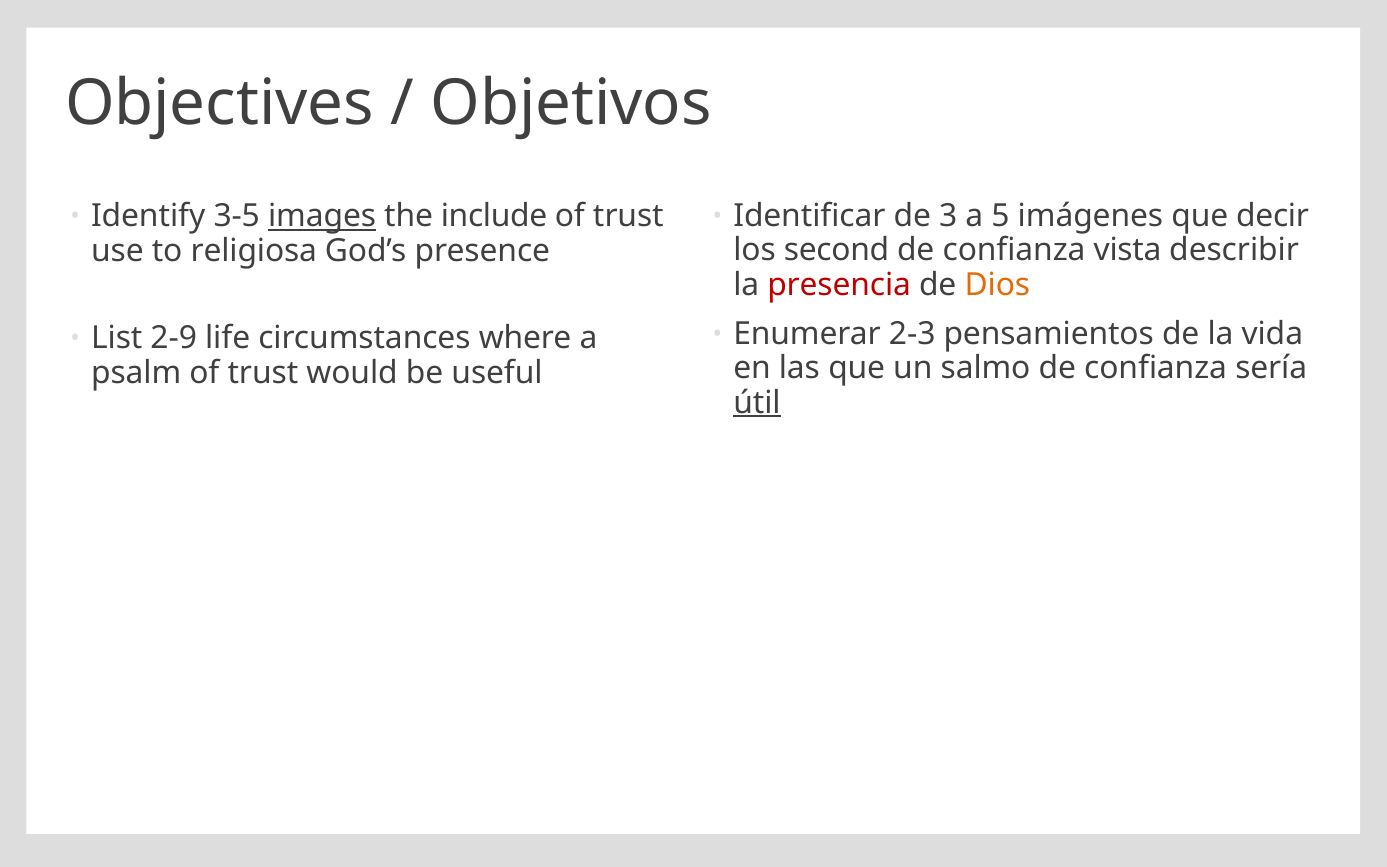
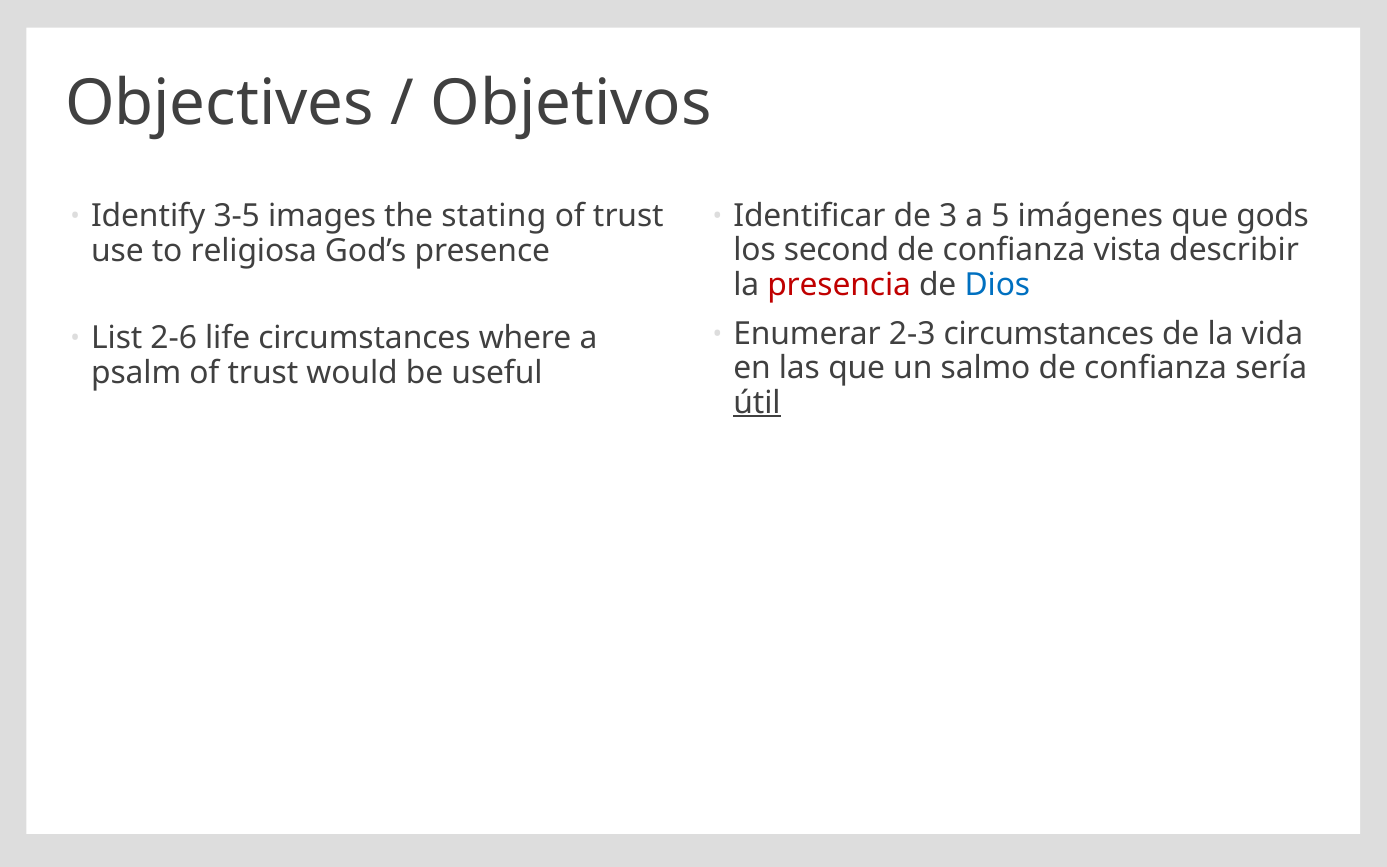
images underline: present -> none
include: include -> stating
decir: decir -> gods
Dios colour: orange -> blue
2-3 pensamientos: pensamientos -> circumstances
2-9: 2-9 -> 2-6
